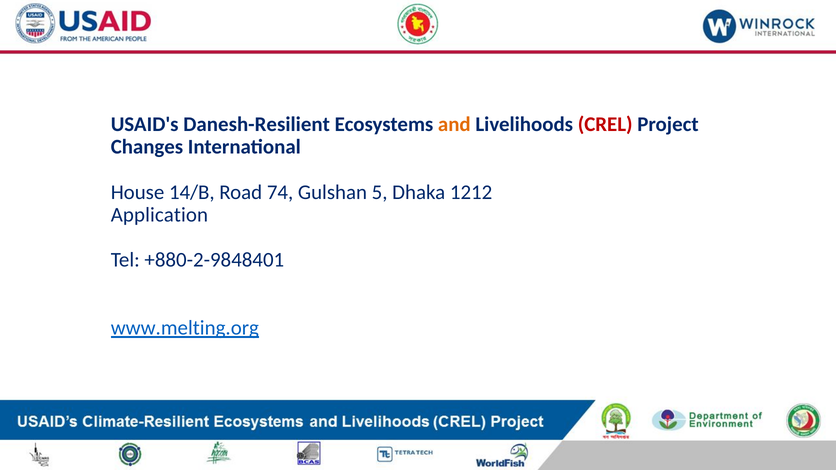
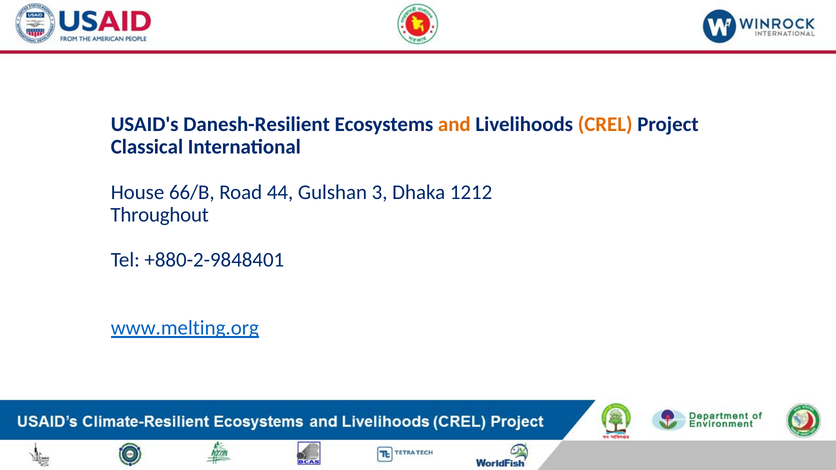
CREL colour: red -> orange
Changes: Changes -> Classical
14/B: 14/B -> 66/B
74: 74 -> 44
5: 5 -> 3
Application: Application -> Throughout
